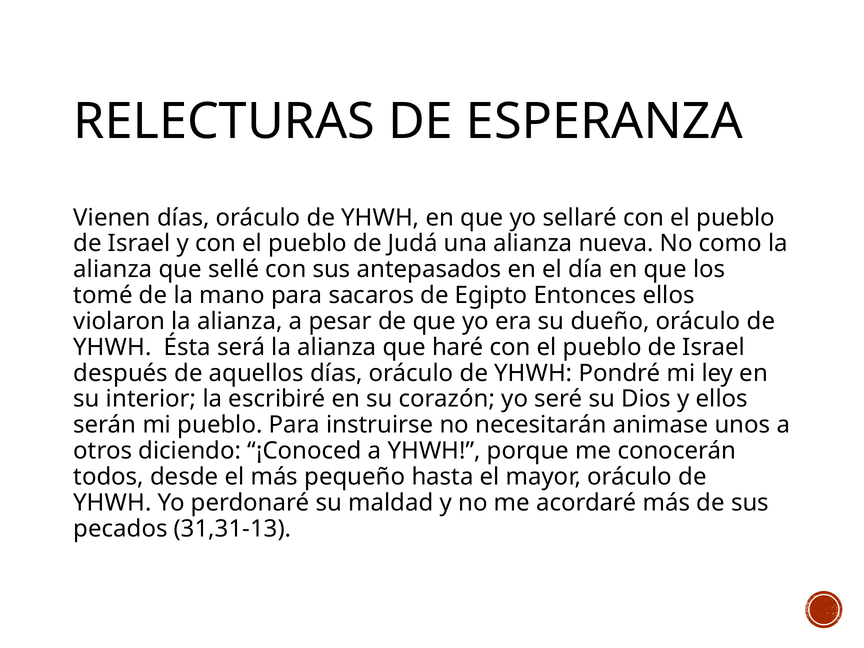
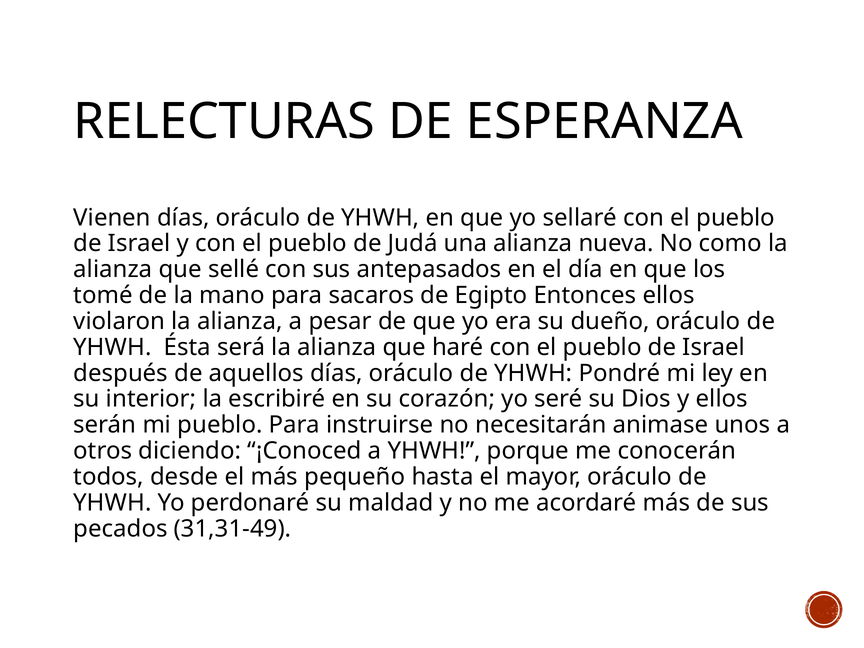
31,31-13: 31,31-13 -> 31,31-49
